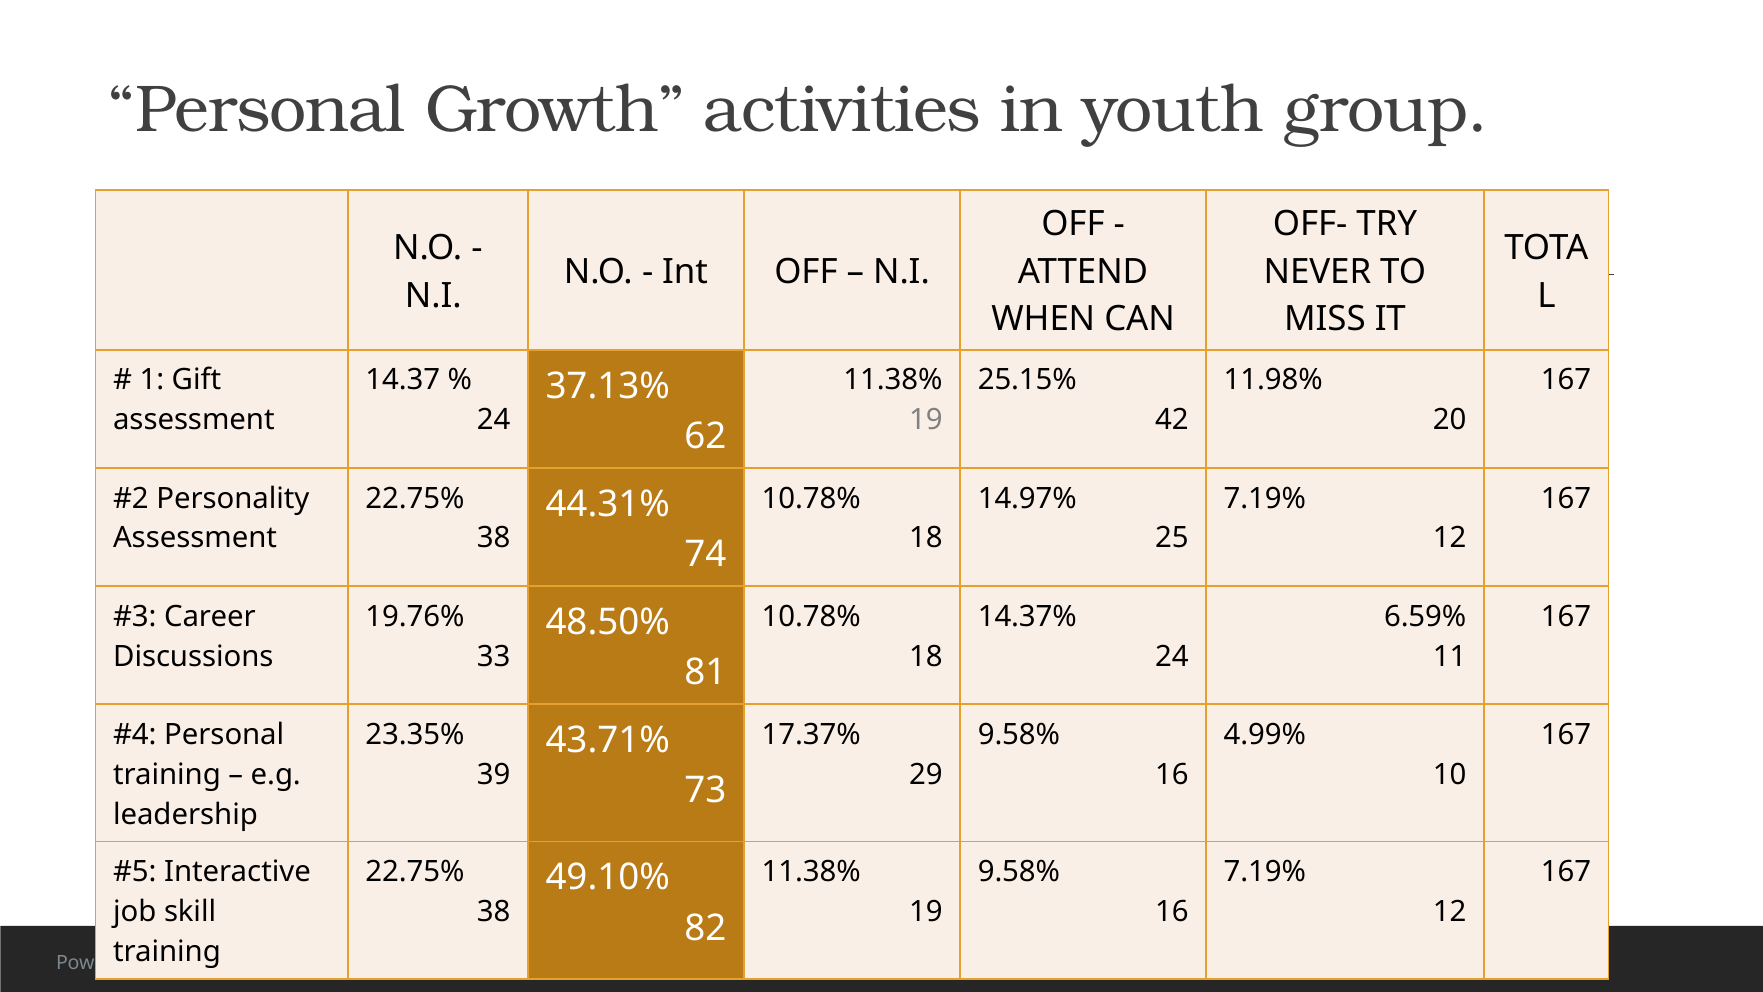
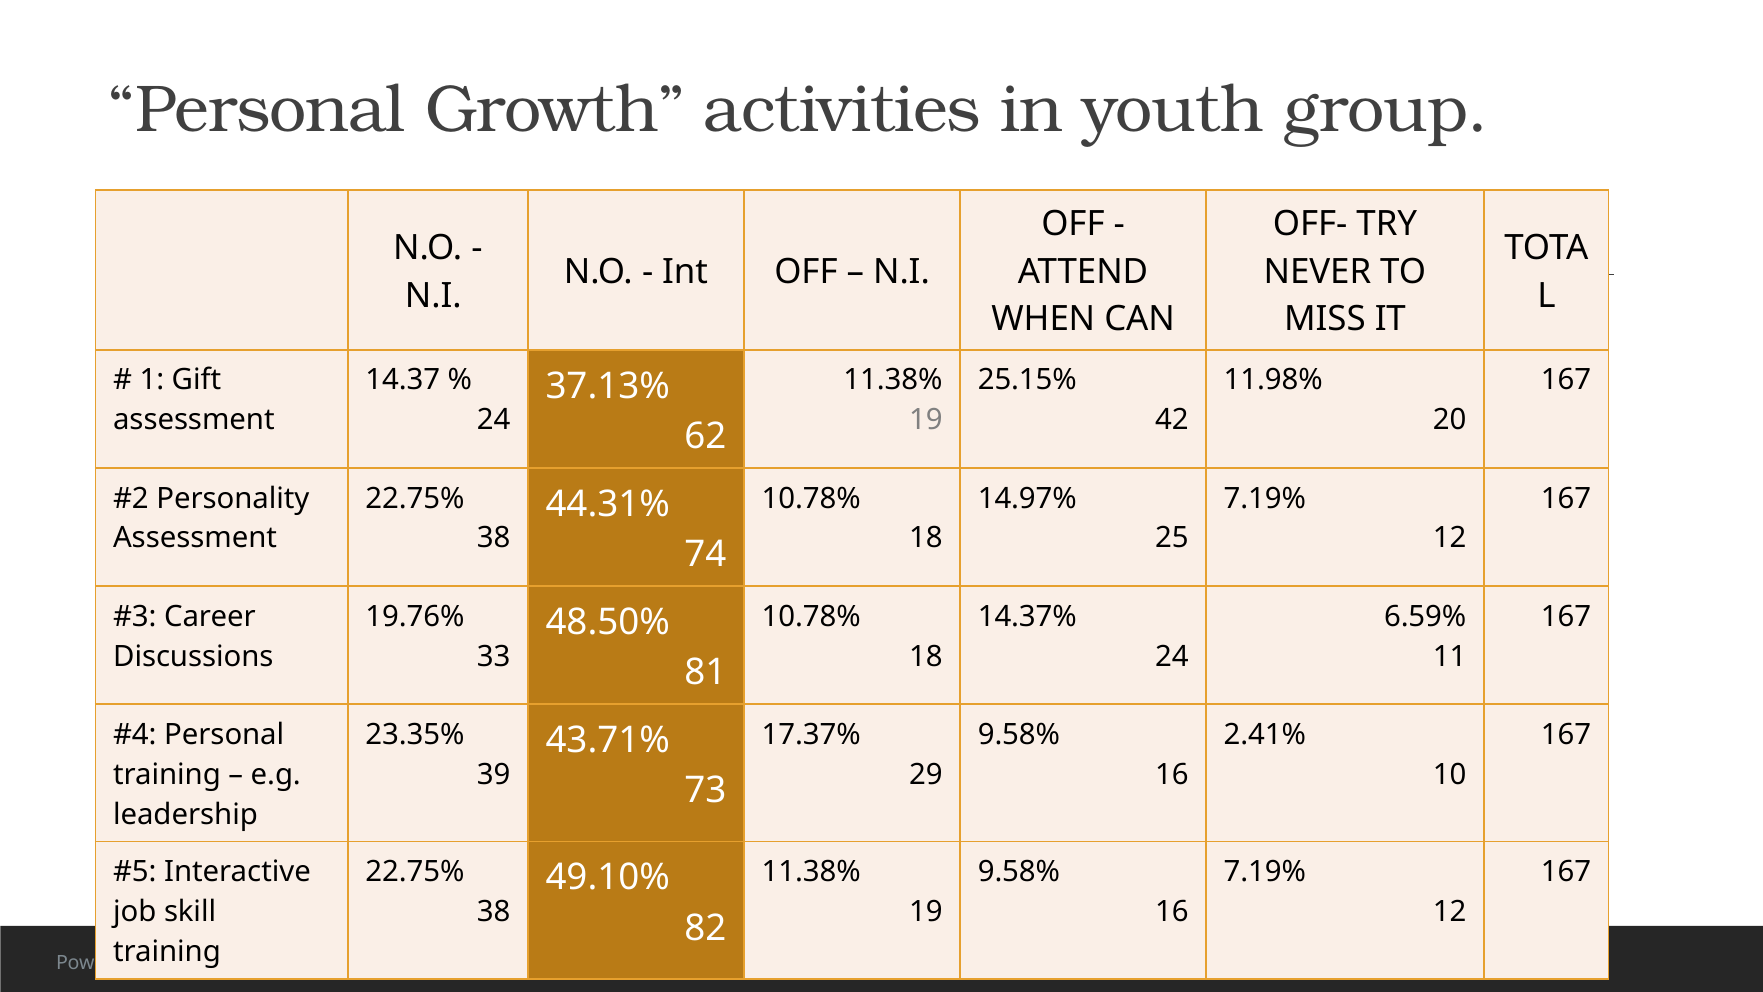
4.99%: 4.99% -> 2.41%
